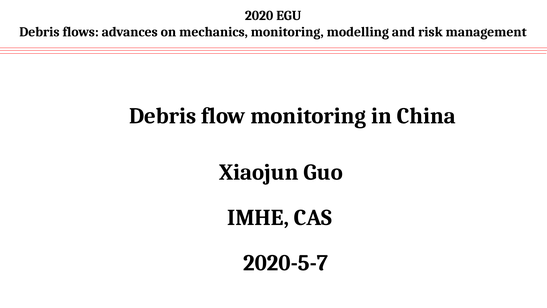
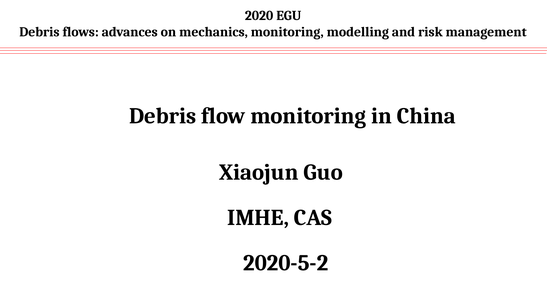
2020-5-7: 2020-5-7 -> 2020-5-2
